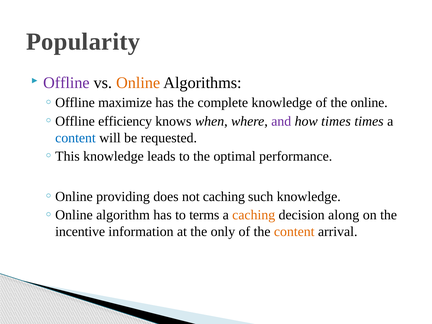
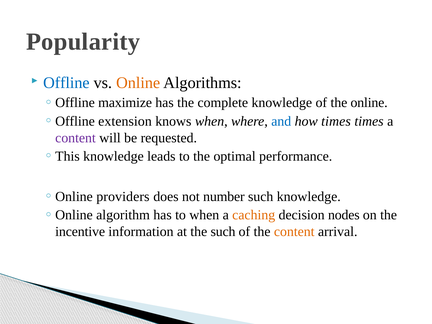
Offline colour: purple -> blue
efficiency: efficiency -> extension
and colour: purple -> blue
content at (76, 138) colour: blue -> purple
providing: providing -> providers
not caching: caching -> number
to terms: terms -> when
along: along -> nodes
the only: only -> such
